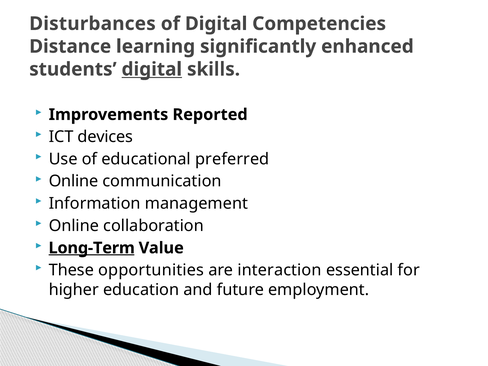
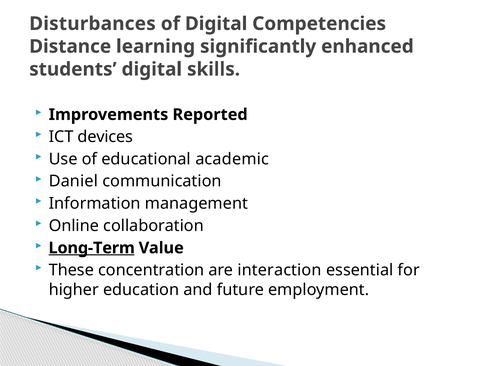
digital at (152, 69) underline: present -> none
preferred: preferred -> academic
Online at (74, 181): Online -> Daniel
opportunities: opportunities -> concentration
